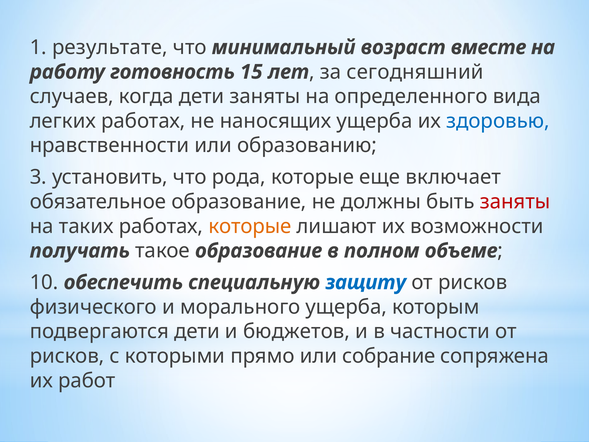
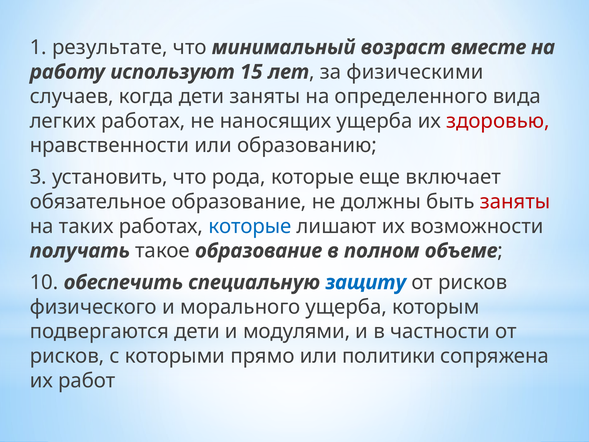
готовность: готовность -> используют
сегодняшний: сегодняшний -> физическими
здоровью colour: blue -> red
которые at (250, 226) colour: orange -> blue
бюджетов: бюджетов -> модулями
собрание: собрание -> политики
